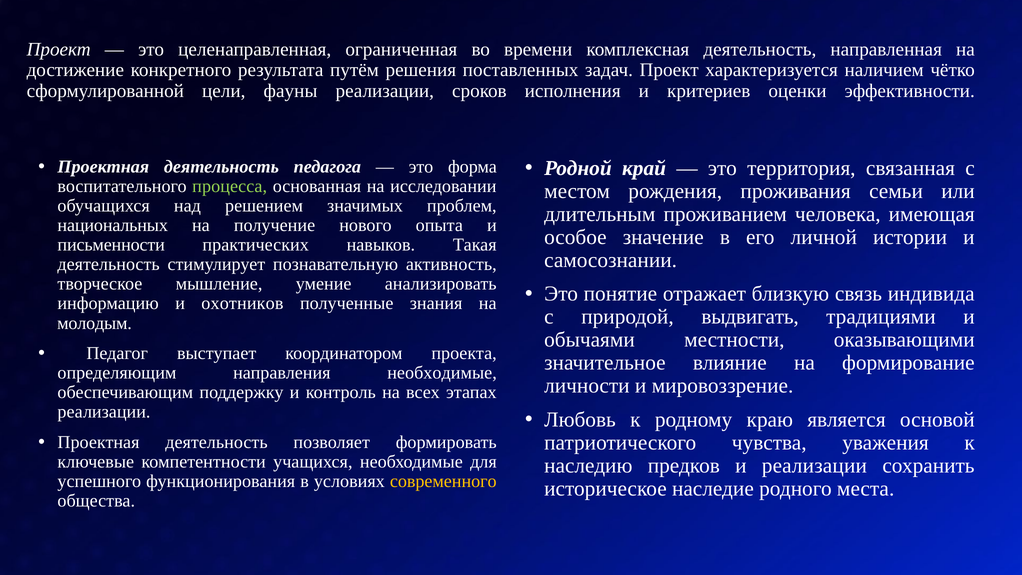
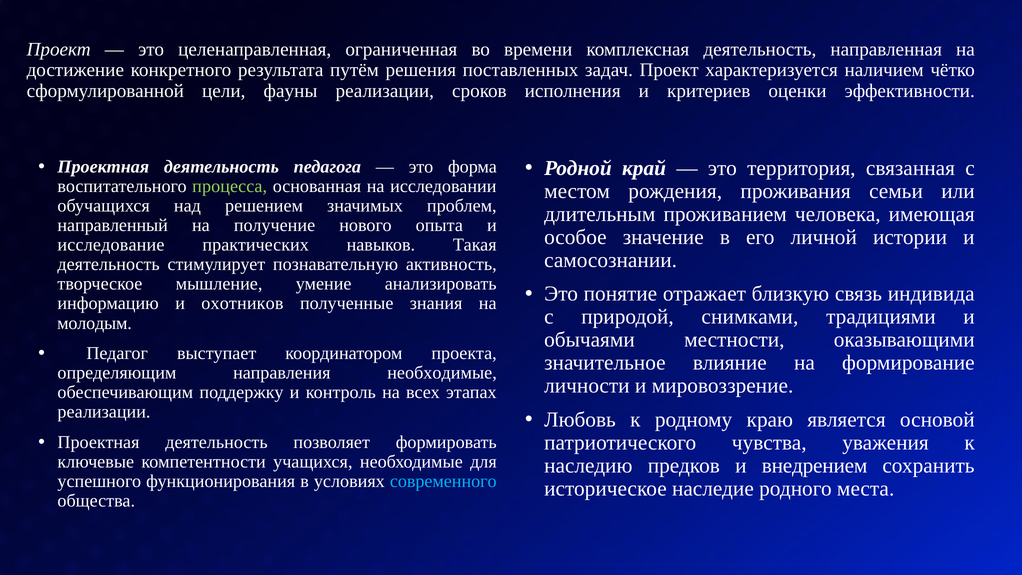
национальных: национальных -> направленный
письменности: письменности -> исследование
выдвигать: выдвигать -> снимками
и реализации: реализации -> внедрением
современного colour: yellow -> light blue
